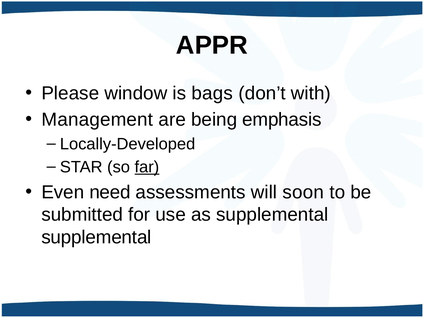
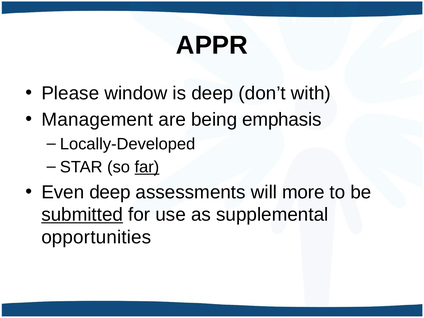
is bags: bags -> deep
Even need: need -> deep
soon: soon -> more
submitted underline: none -> present
supplemental at (96, 237): supplemental -> opportunities
